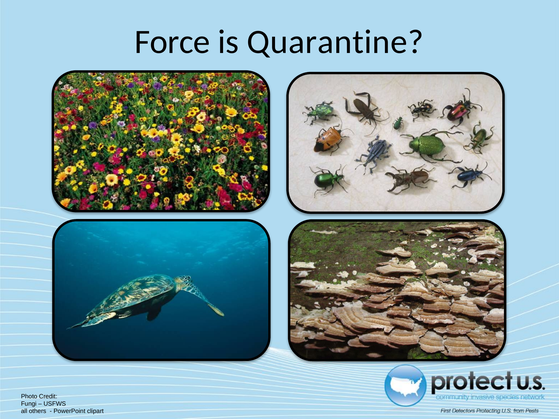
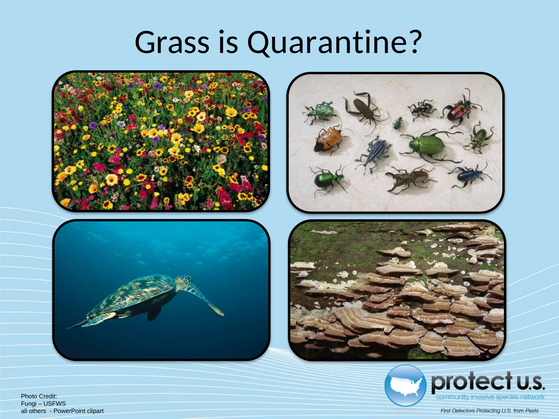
Force: Force -> Grass
